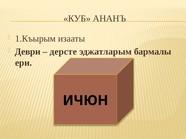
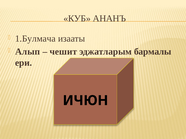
1.Къырым: 1.Къырым -> 1.Булмача
Деври: Деври -> Алып
дерсте: дерсте -> чешит
